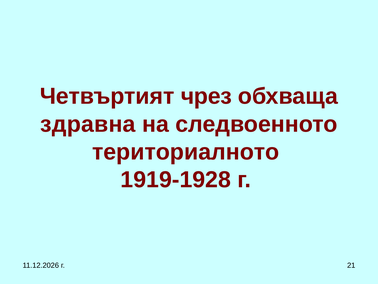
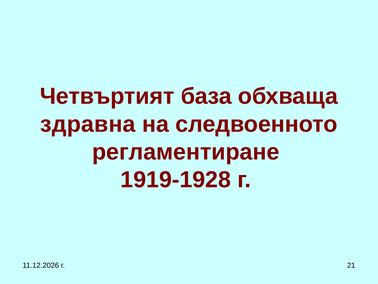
чрез: чрез -> база
териториалното: териториалното -> регламентиране
